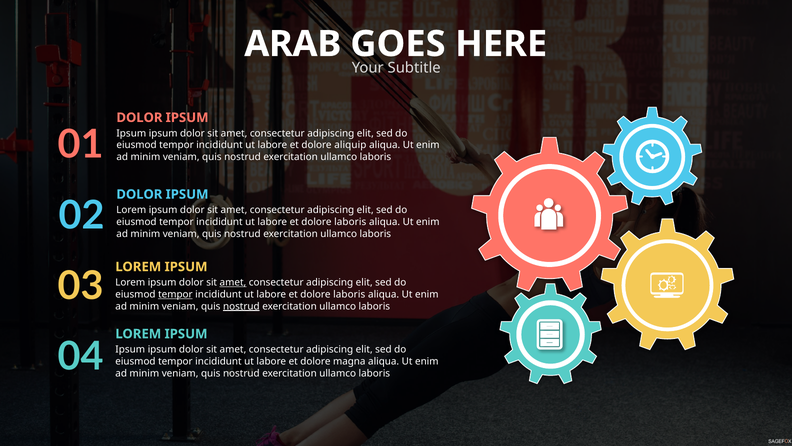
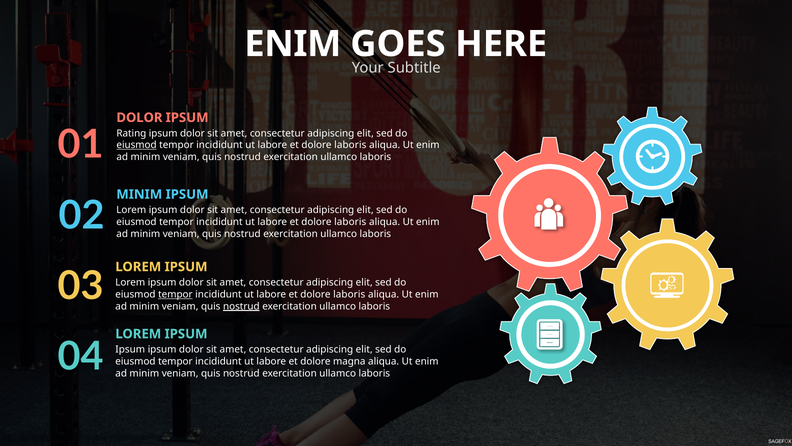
ARAB at (293, 44): ARAB -> ENIM
Ipsum at (131, 133): Ipsum -> Rating
eiusmod at (137, 145) underline: none -> present
aliquip at (350, 145): aliquip -> laboris
DOLOR at (139, 194): DOLOR -> MINIM
amet at (233, 282) underline: present -> none
